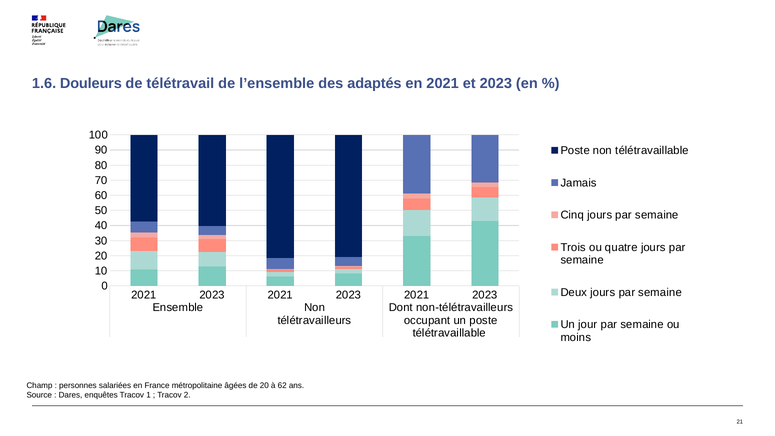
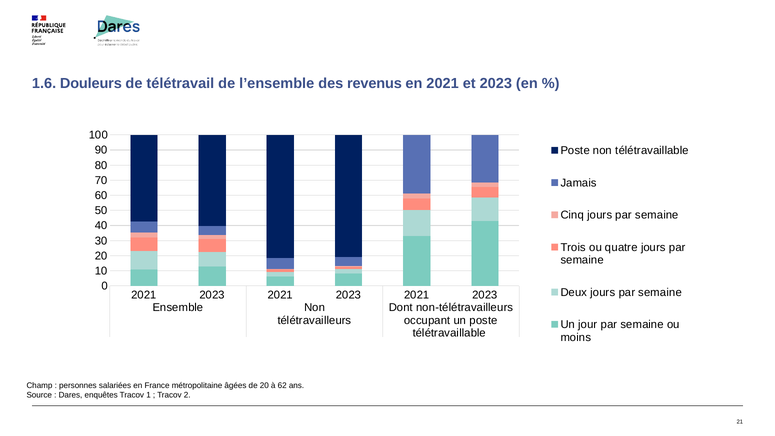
adaptés: adaptés -> revenus
